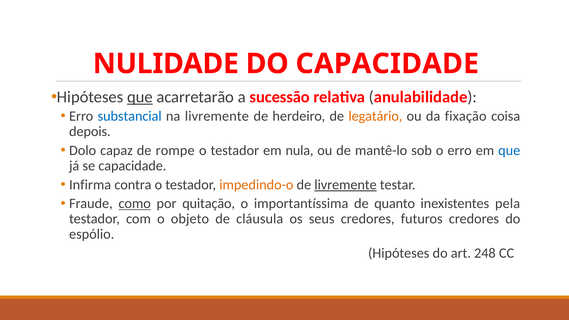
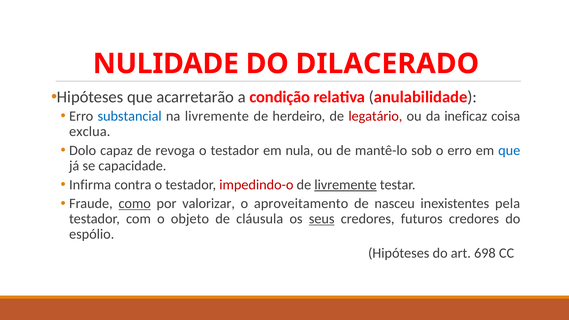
DO CAPACIDADE: CAPACIDADE -> DILACERADO
que at (140, 97) underline: present -> none
sucessão: sucessão -> condição
legatário colour: orange -> red
fixação: fixação -> ineficaz
depois: depois -> exclua
rompe: rompe -> revoga
impedindo-o colour: orange -> red
quitação: quitação -> valorizar
importantíssima: importantíssima -> aproveitamento
quanto: quanto -> nasceu
seus underline: none -> present
248: 248 -> 698
